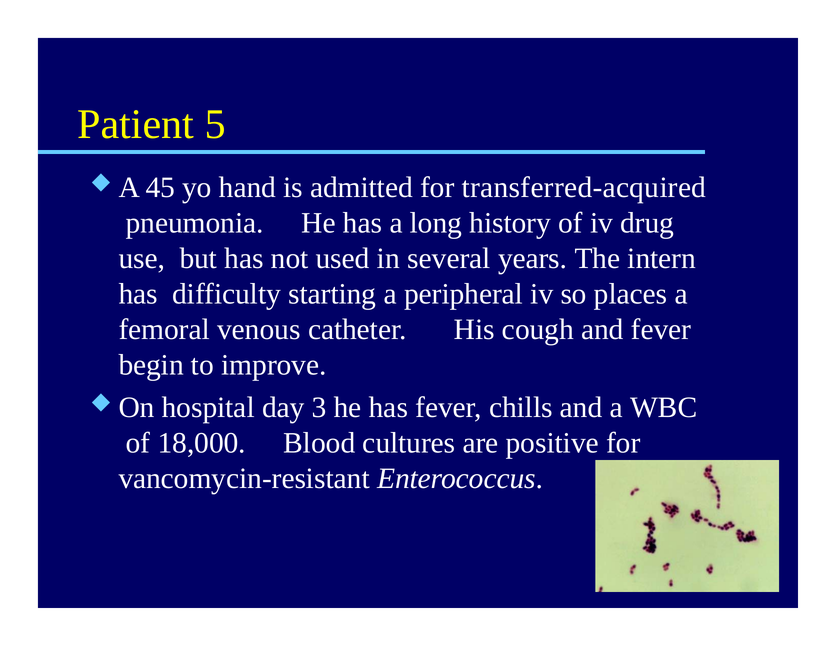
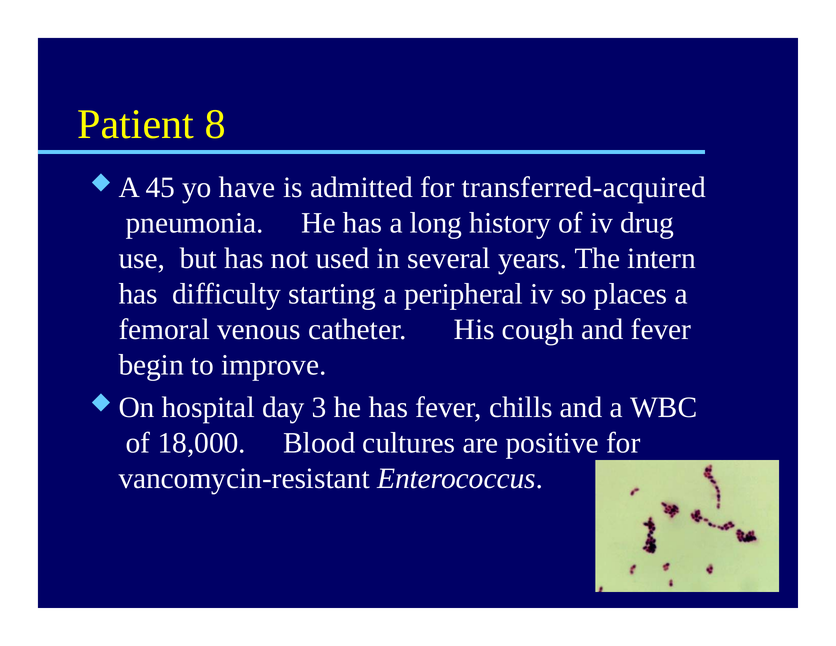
5: 5 -> 8
hand: hand -> have
